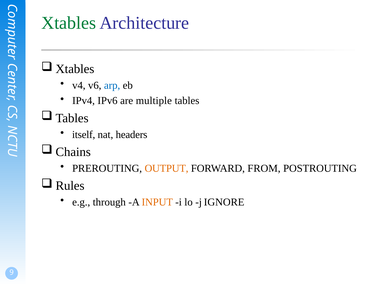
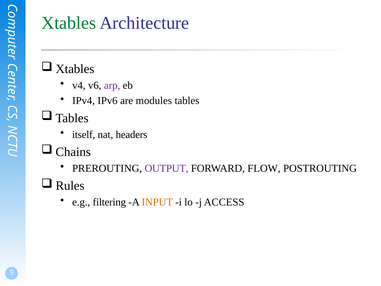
arp colour: blue -> purple
multiple: multiple -> modules
OUTPUT colour: orange -> purple
FROM: FROM -> FLOW
through: through -> filtering
IGNORE: IGNORE -> ACCESS
